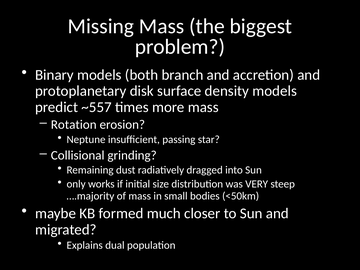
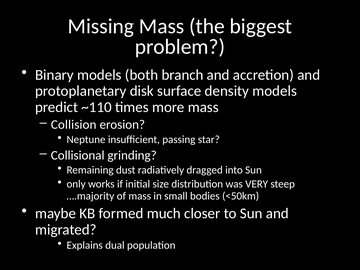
~557: ~557 -> ~110
Rotation: Rotation -> Collision
